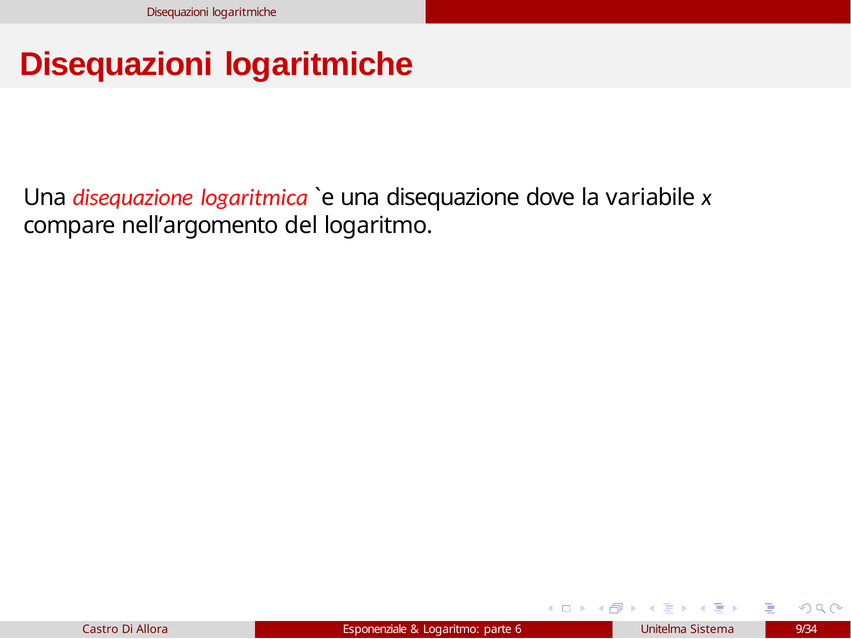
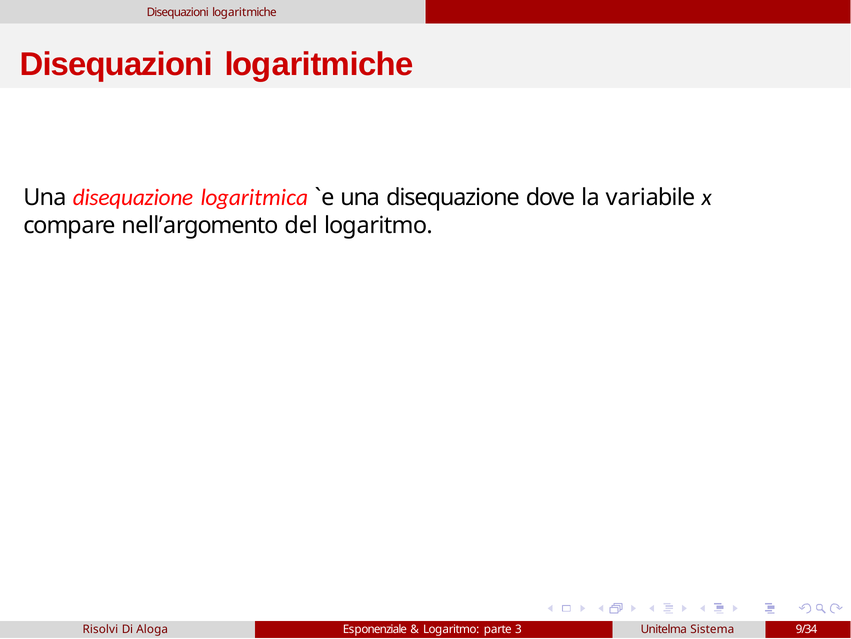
Castro: Castro -> Risolvi
Allora: Allora -> Aloga
6: 6 -> 3
